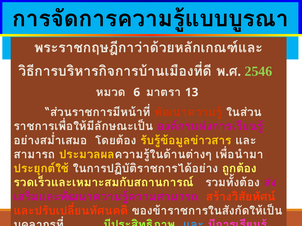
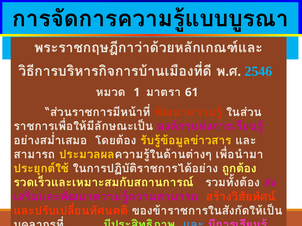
2546 colour: light green -> light blue
6: 6 -> 1
13: 13 -> 61
